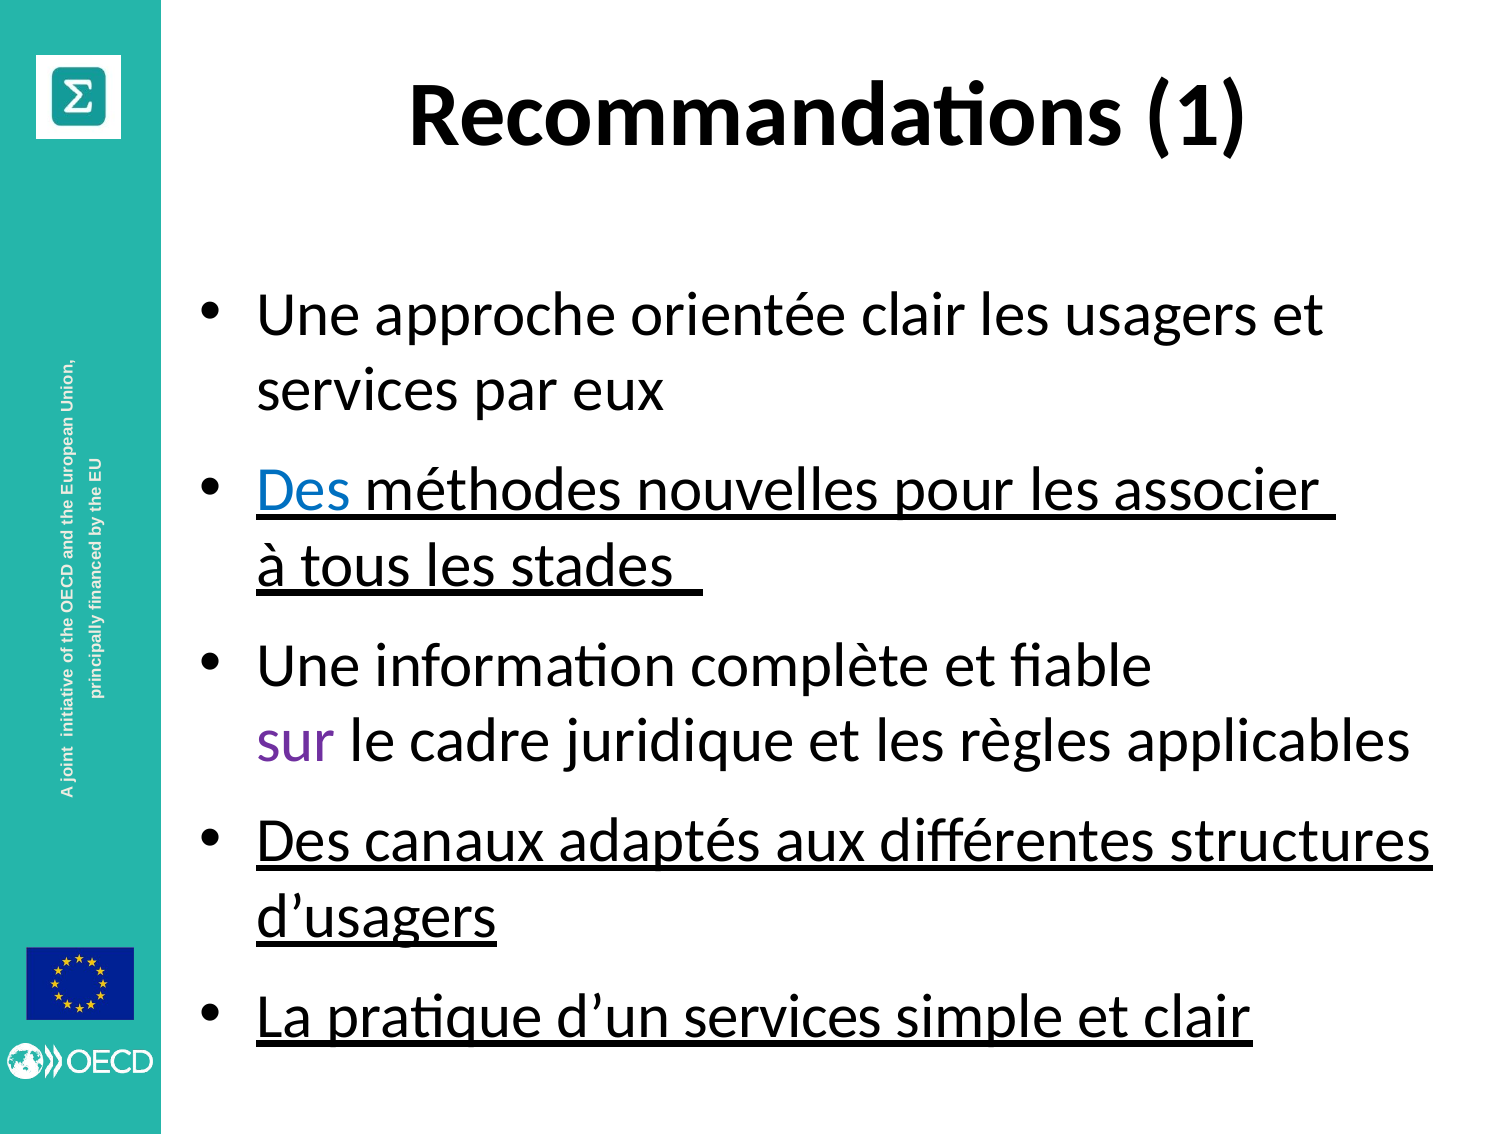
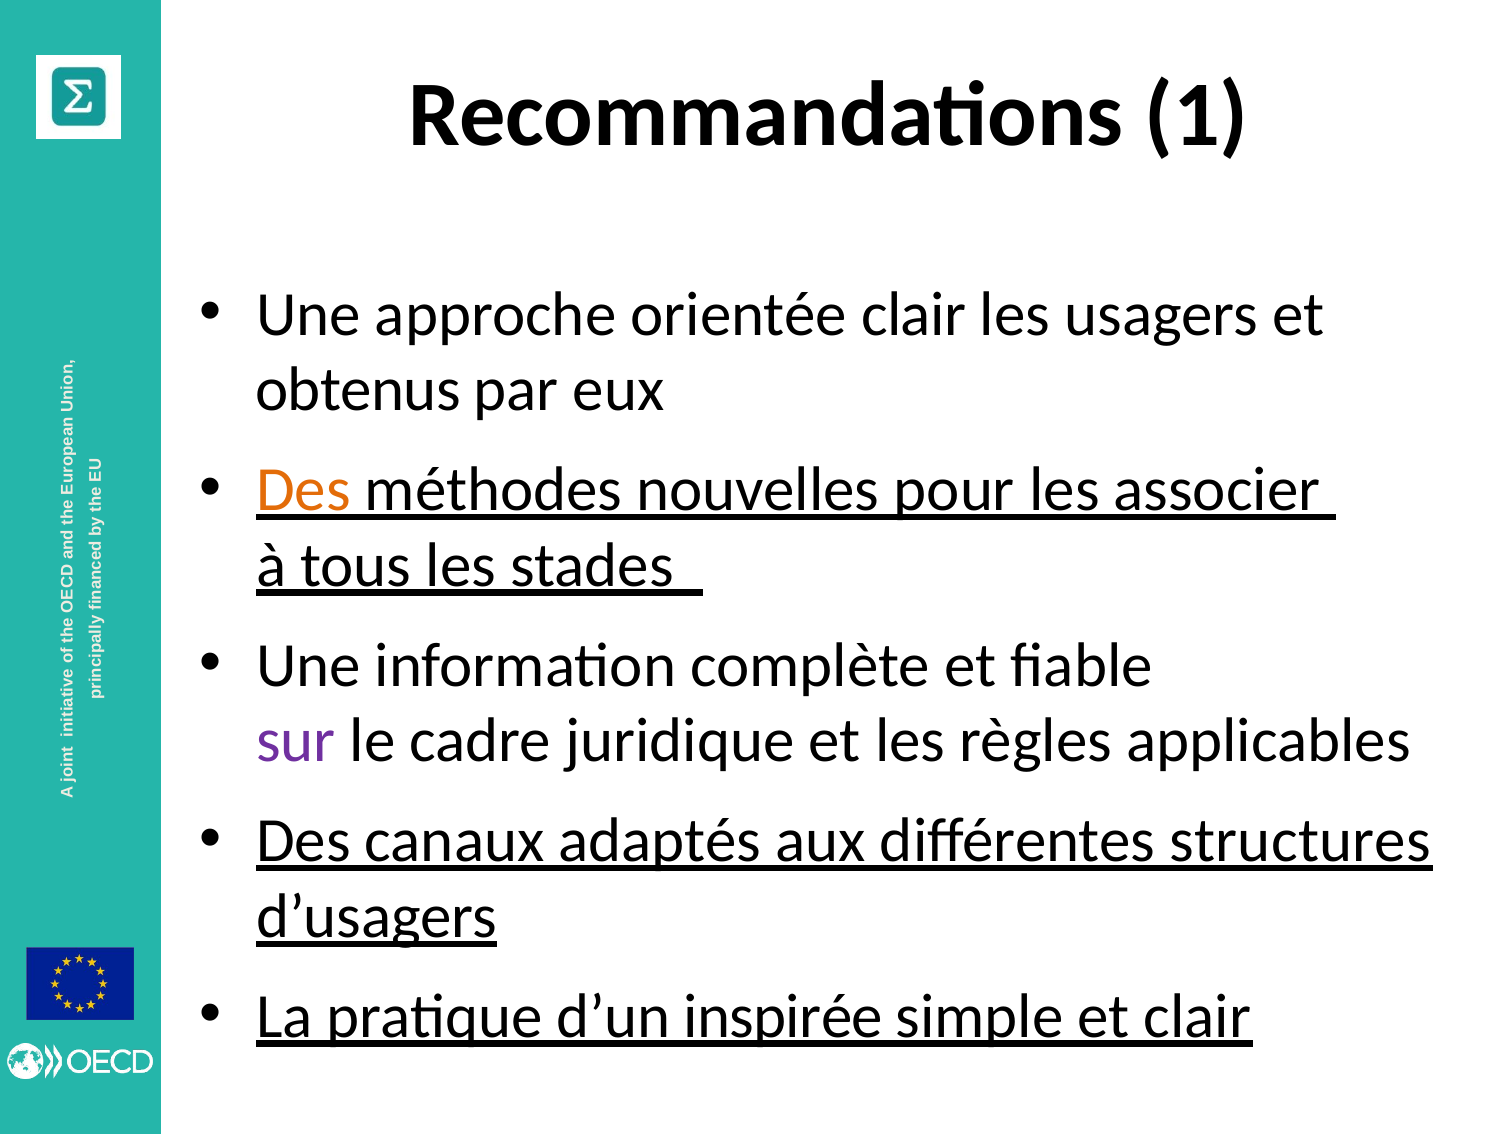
services at (358, 390): services -> obtenus
Des at (303, 490) colour: blue -> orange
d’un services: services -> inspirée
